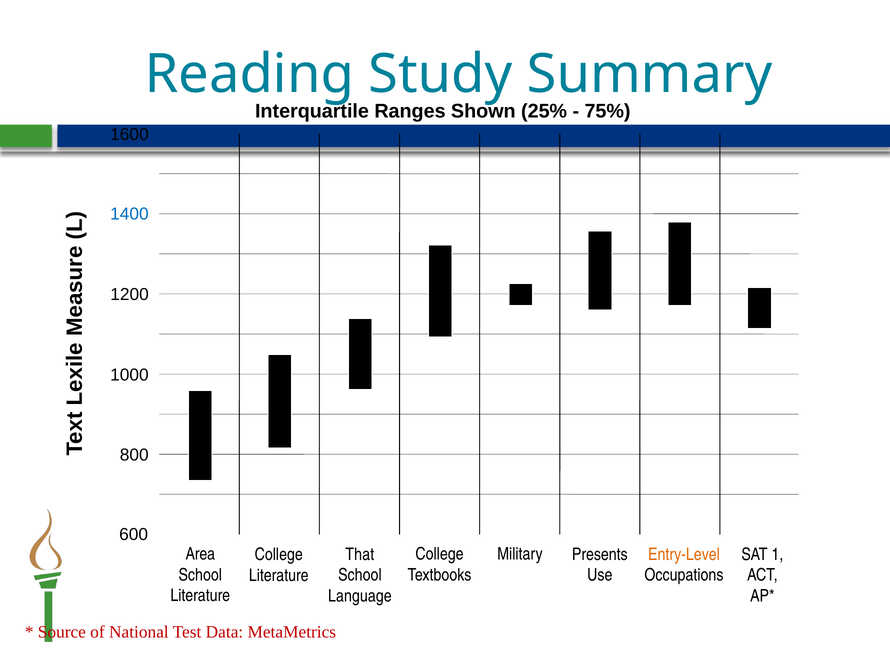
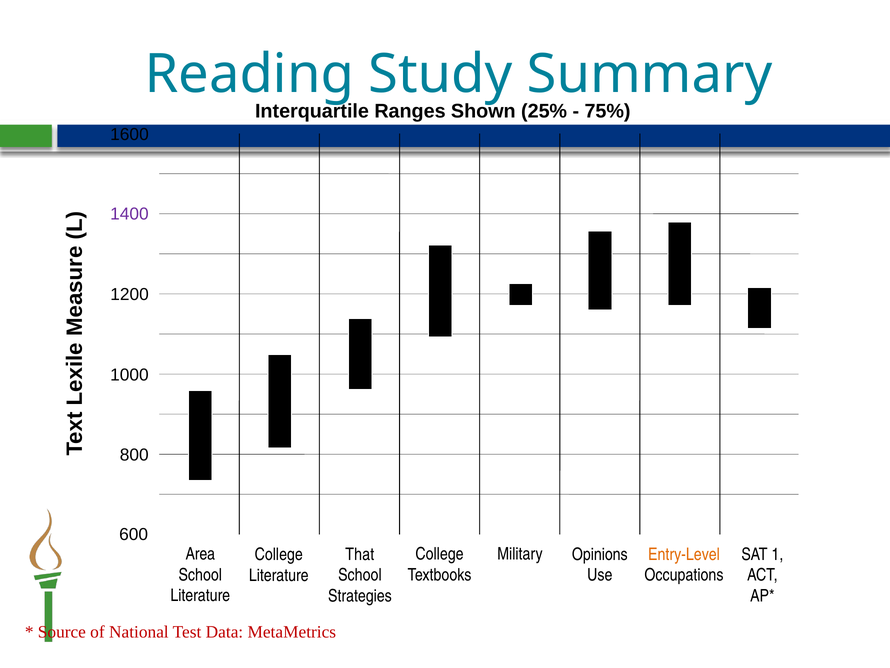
1400 colour: blue -> purple
Presents: Presents -> Opinions
Language: Language -> Strategies
